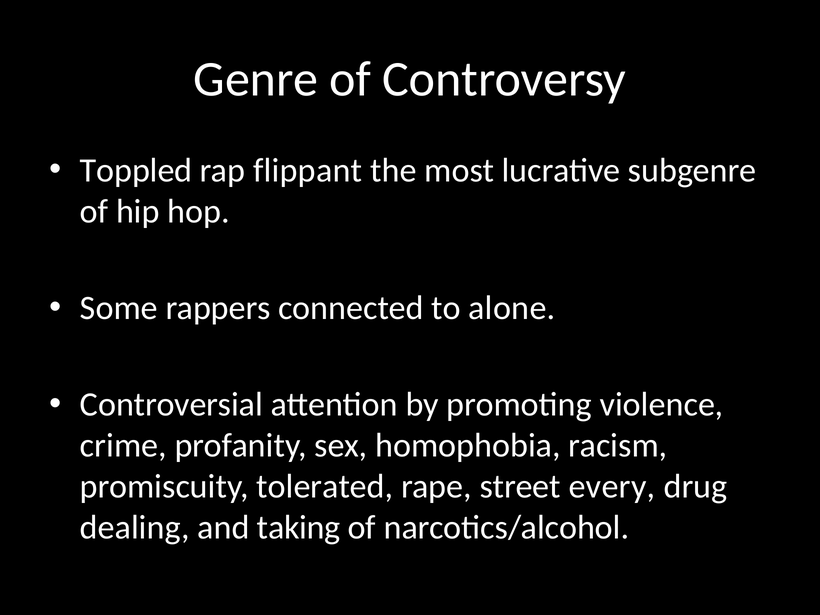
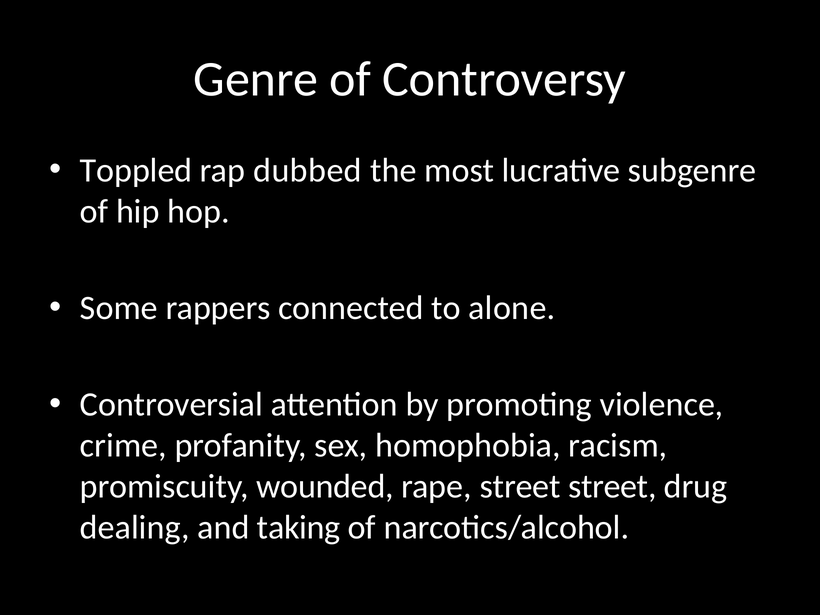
flippant: flippant -> dubbed
tolerated: tolerated -> wounded
street every: every -> street
